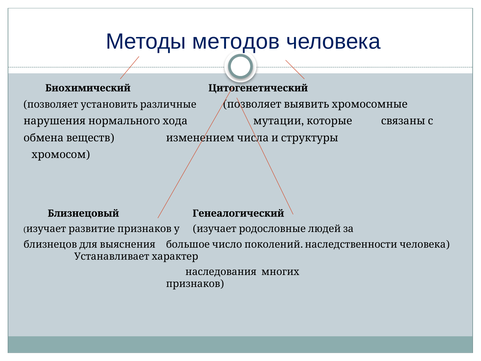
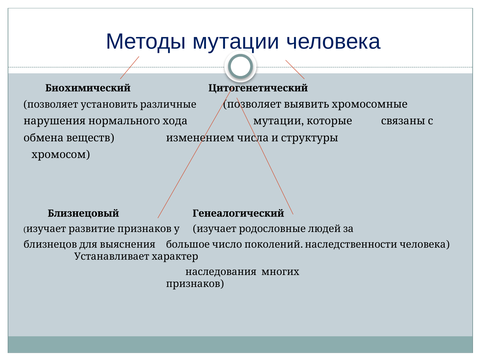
Методы методов: методов -> мутации
